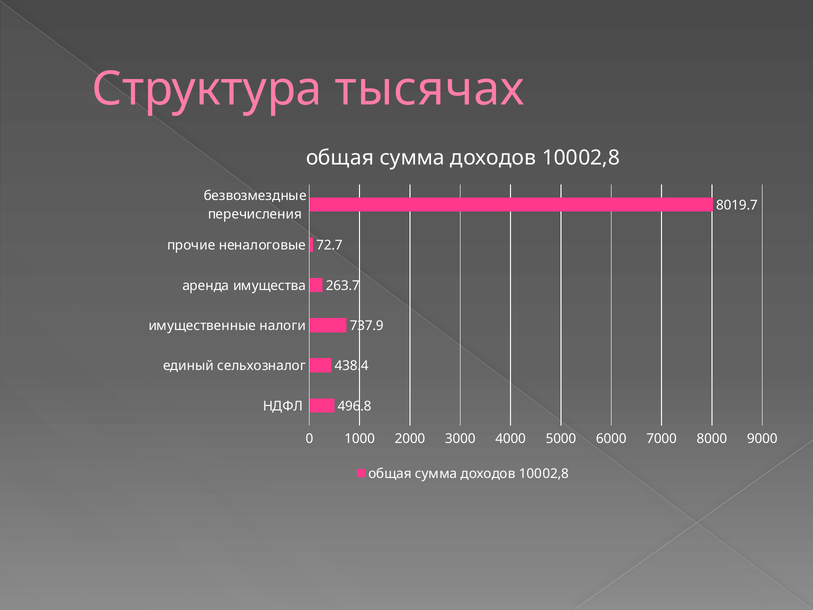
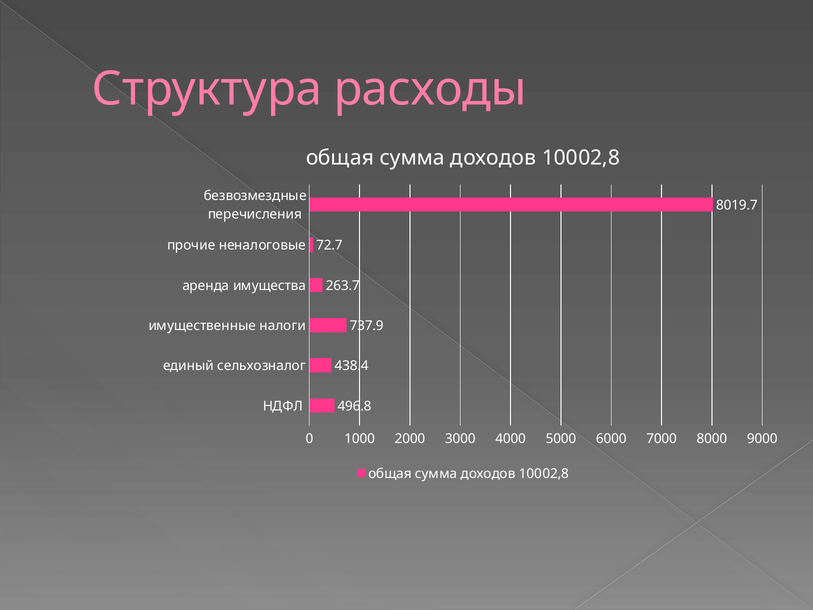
тысячах: тысячах -> расходы
